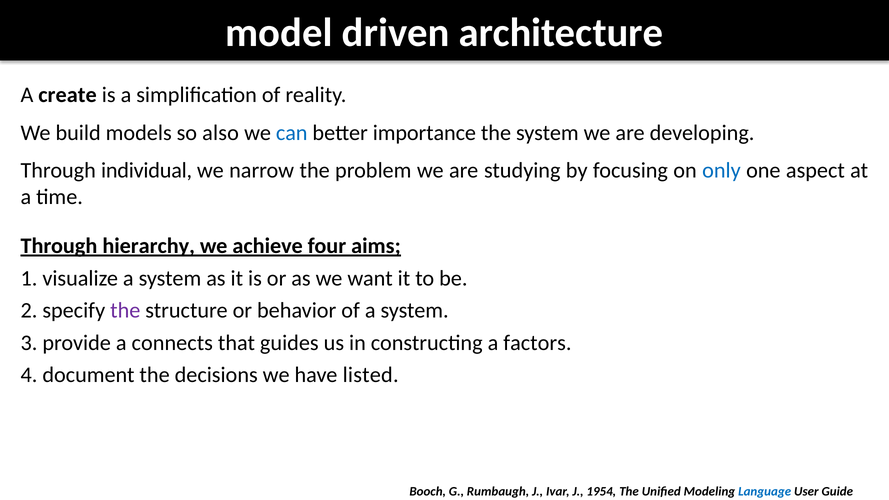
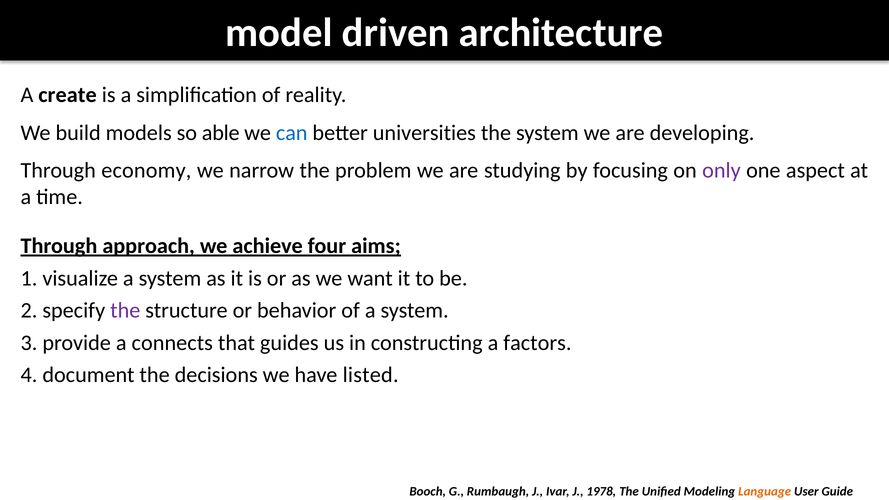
also: also -> able
importance: importance -> universities
individual: individual -> economy
only colour: blue -> purple
hierarchy: hierarchy -> approach
1954: 1954 -> 1978
Language colour: blue -> orange
